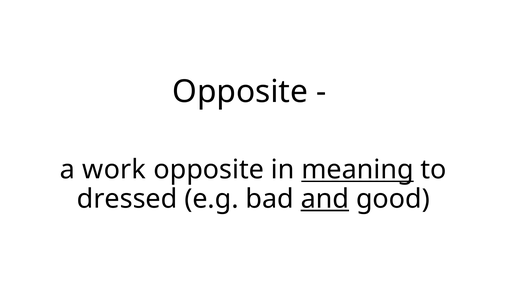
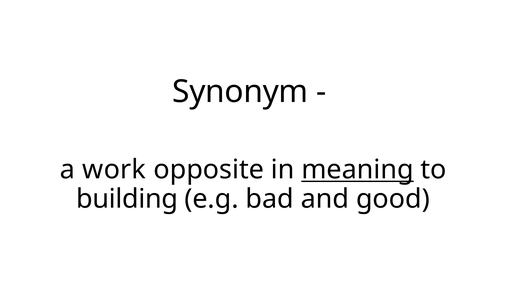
Opposite at (240, 92): Opposite -> Synonym
dressed: dressed -> building
and underline: present -> none
